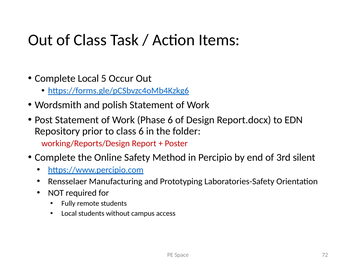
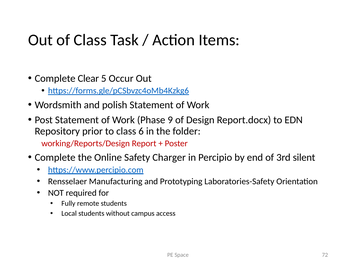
Complete Local: Local -> Clear
Phase 6: 6 -> 9
Method: Method -> Charger
